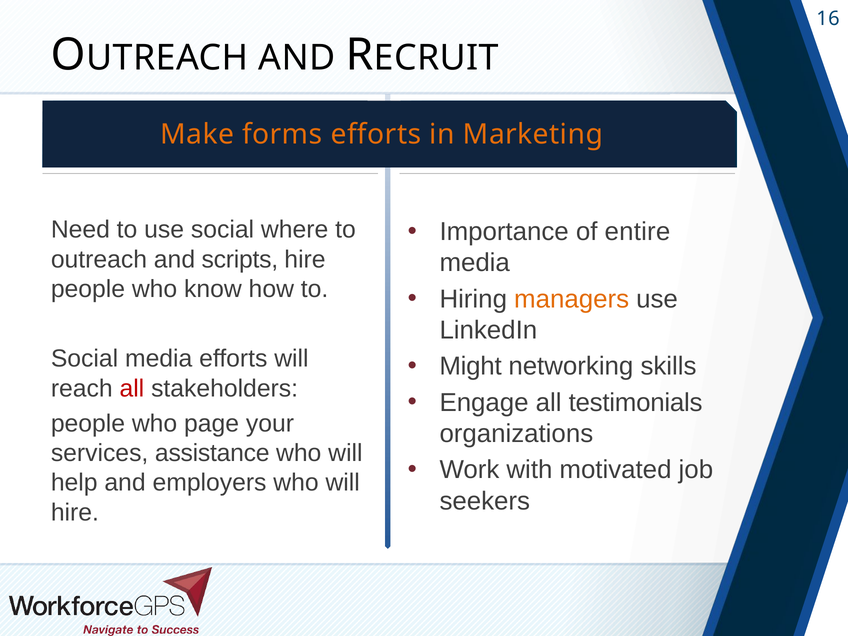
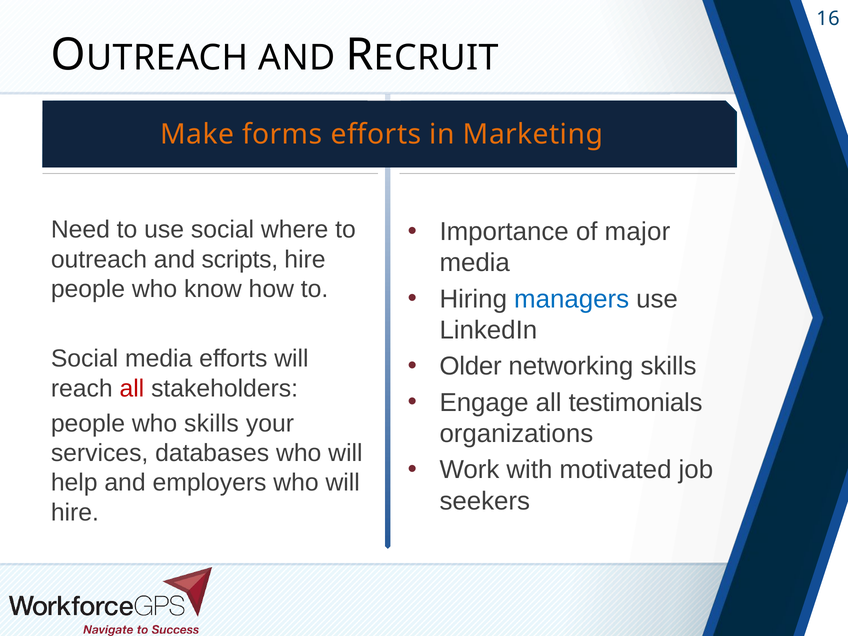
entire: entire -> major
managers colour: orange -> blue
Might: Might -> Older
who page: page -> skills
assistance: assistance -> databases
